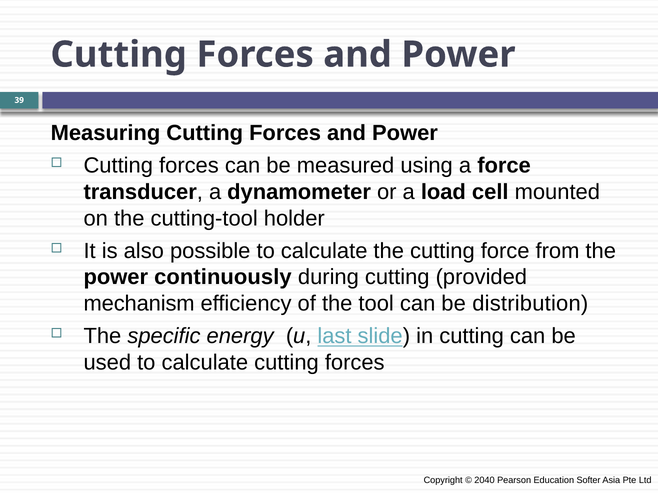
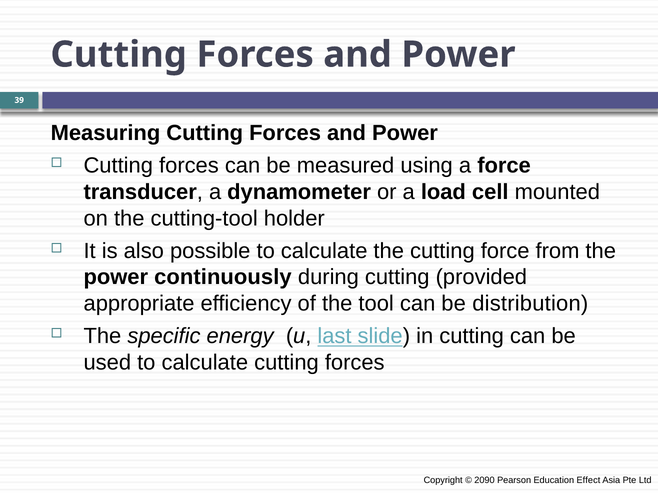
mechanism: mechanism -> appropriate
2040: 2040 -> 2090
Softer: Softer -> Effect
